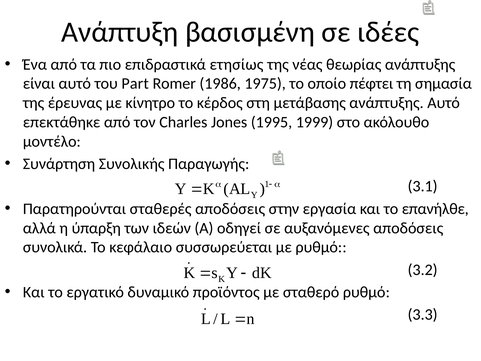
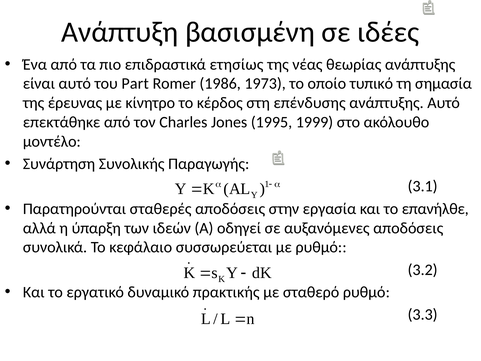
1975: 1975 -> 1973
πέφτει: πέφτει -> τυπικό
μετάβασης: μετάβασης -> επένδυσης
προϊόντος: προϊόντος -> πρακτικής
